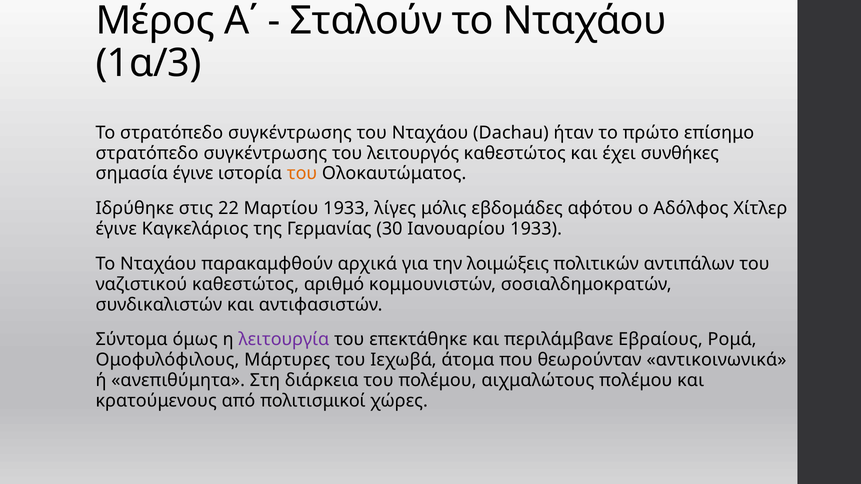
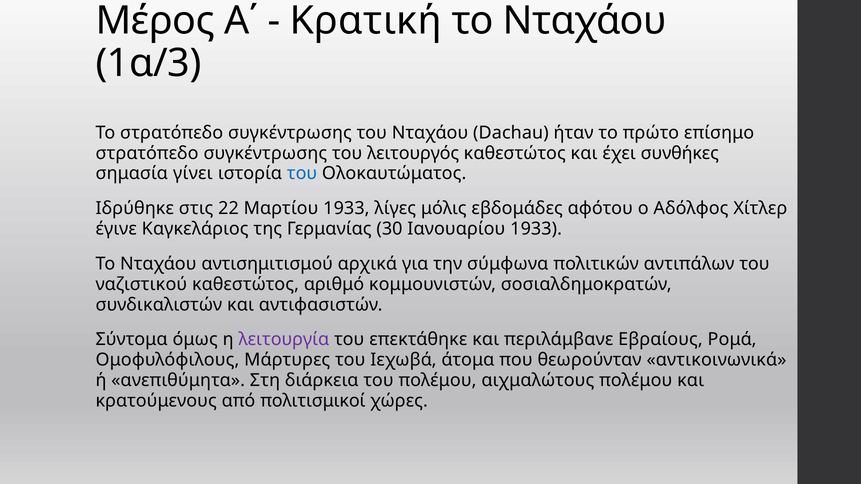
Σταλούν: Σταλούν -> Κρατική
σημασία έγινε: έγινε -> γίνει
του at (302, 174) colour: orange -> blue
παρακαμφθούν: παρακαμφθούν -> αντισημιτισμού
λοιμώξεις: λοιμώξεις -> σύμφωνα
